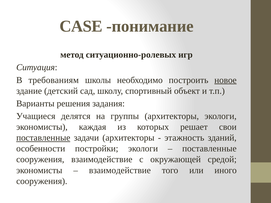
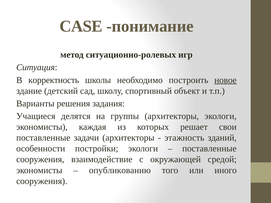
требованиям: требованиям -> корректность
поставленные at (43, 138) underline: present -> none
взаимодействие at (120, 170): взаимодействие -> опубликованию
